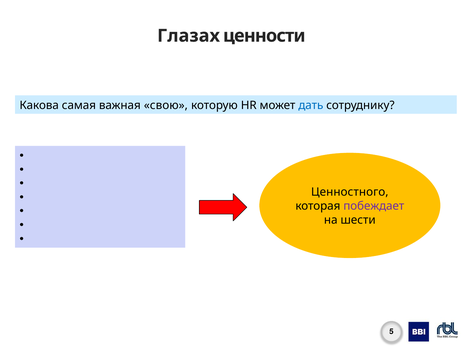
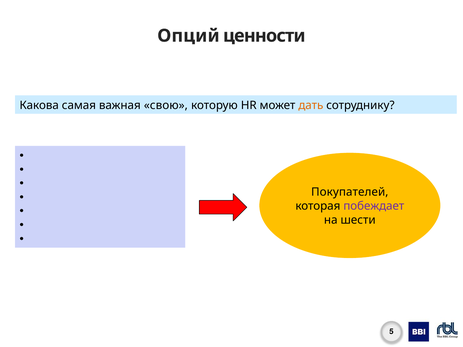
Глазах: Глазах -> Опций
дать colour: blue -> orange
Ценностного: Ценностного -> Покупателей
